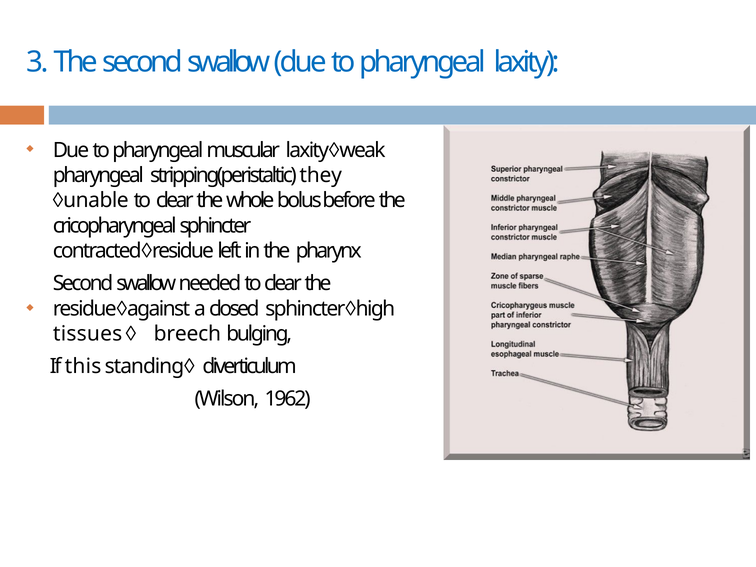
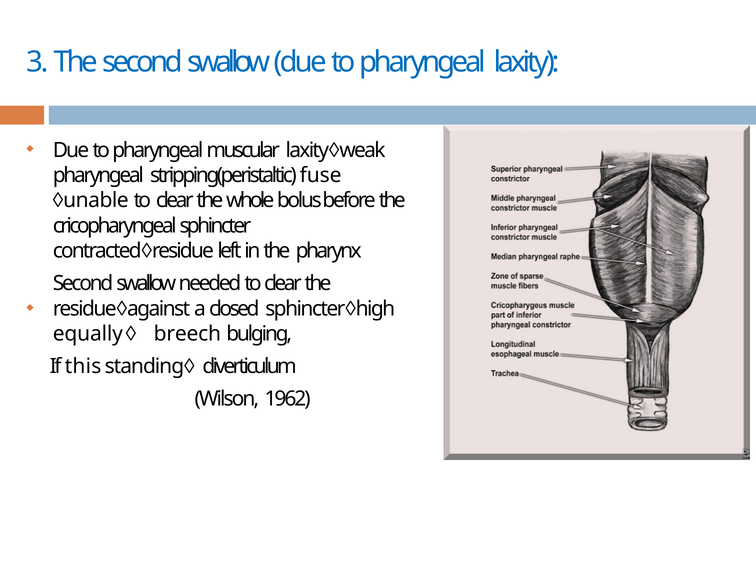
they: they -> fuse
tissues: tissues -> equally
